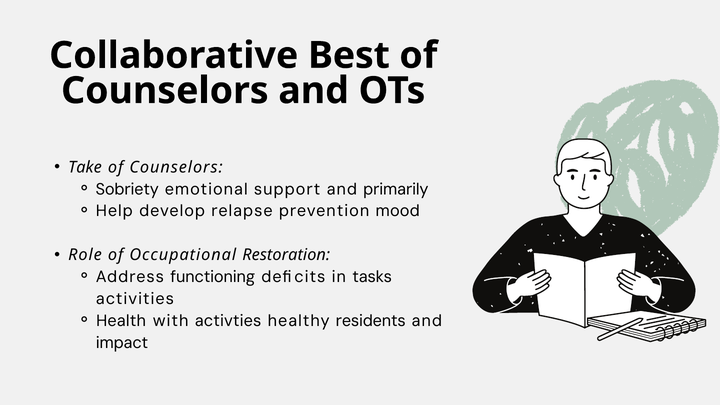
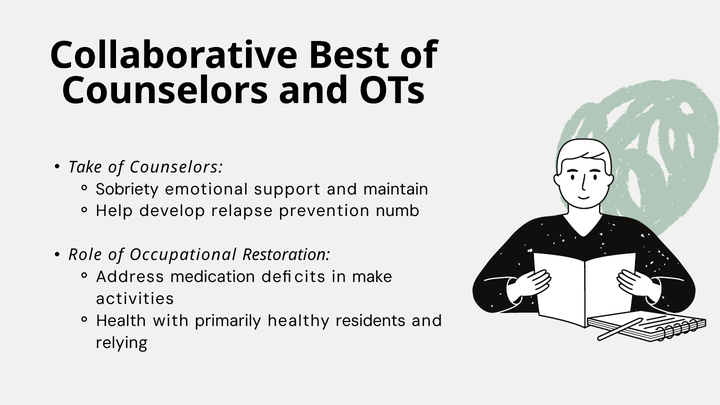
primarily: primarily -> maintain
mood: mood -> numb
functioning: functioning -> medication
tasks: tasks -> make
activties: activties -> primarily
impact: impact -> relying
